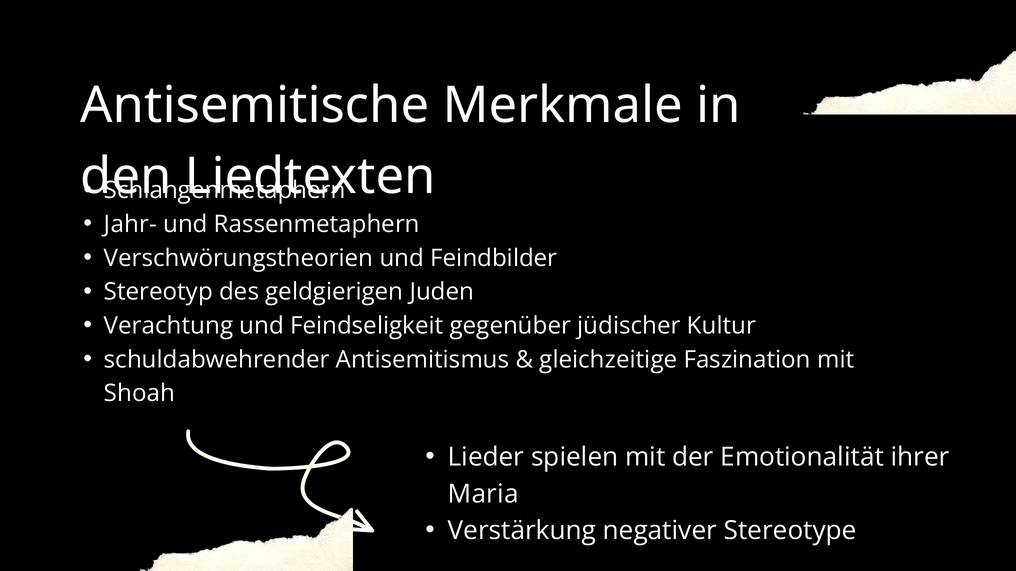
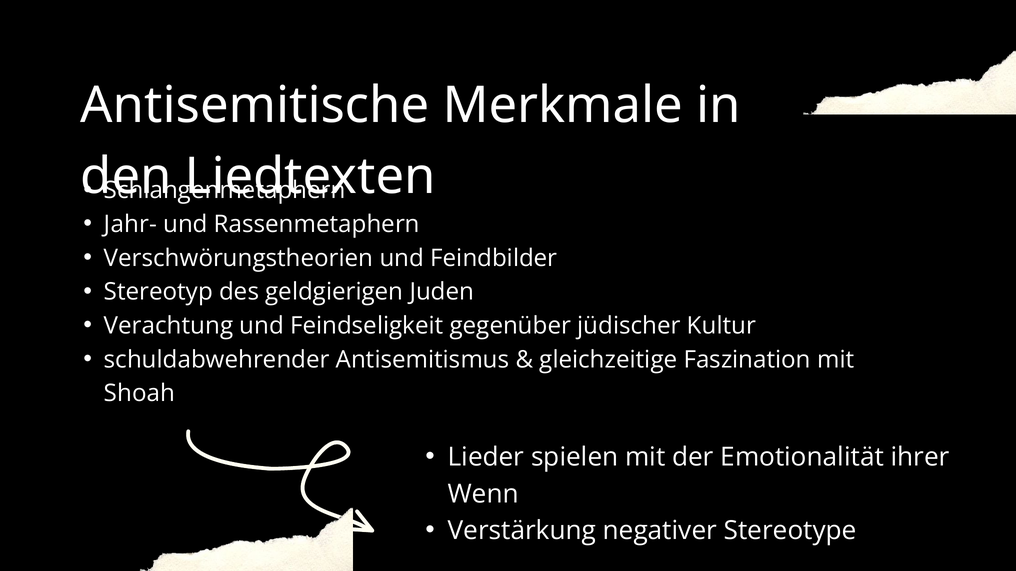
Maria: Maria -> Wenn
